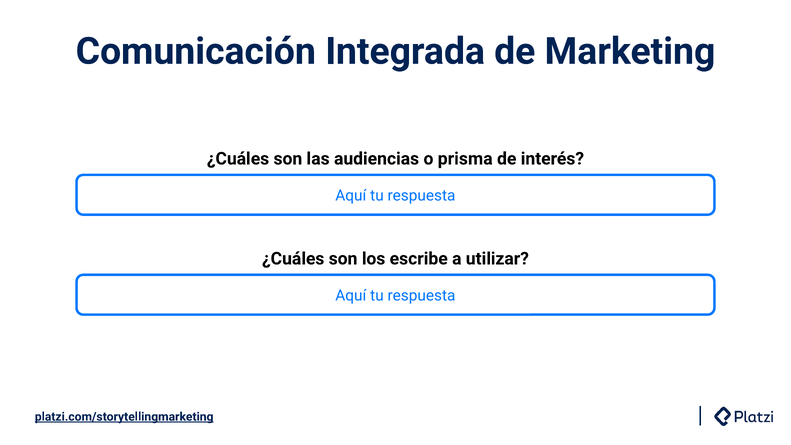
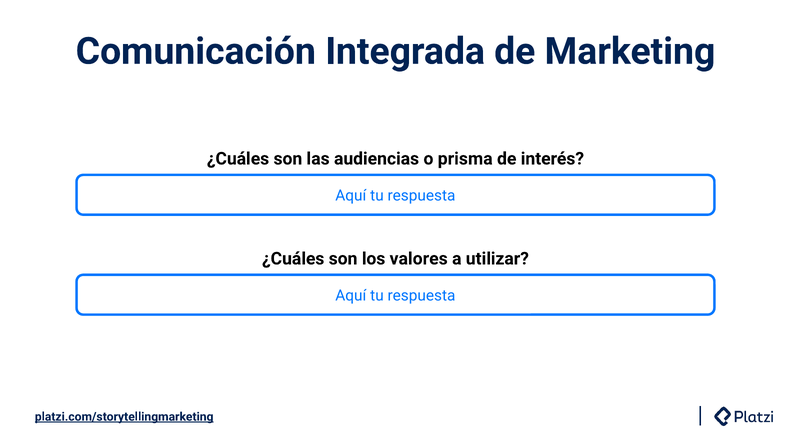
escribe: escribe -> valores
